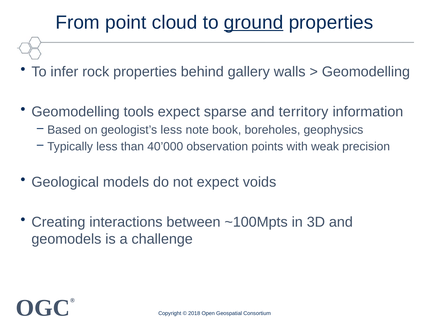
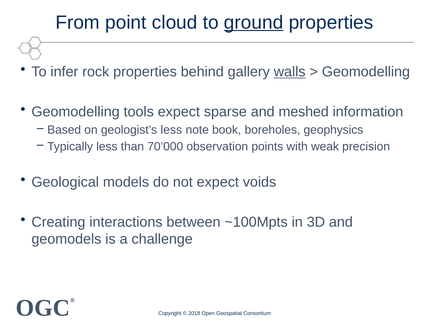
walls underline: none -> present
territory: territory -> meshed
40’000: 40’000 -> 70’000
